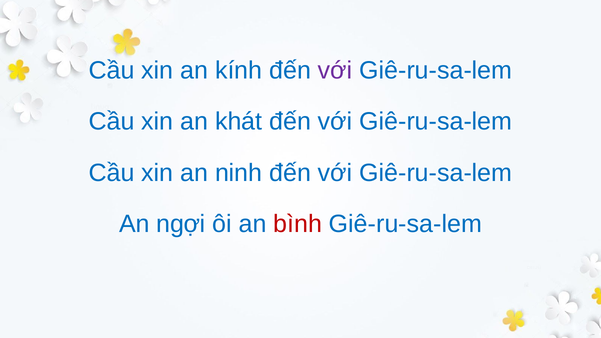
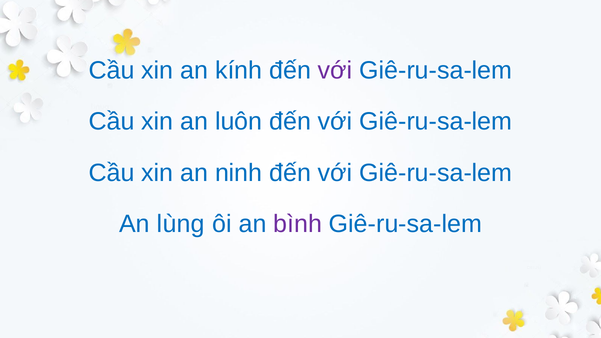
khát: khát -> luôn
ngợi: ngợi -> lùng
bình colour: red -> purple
